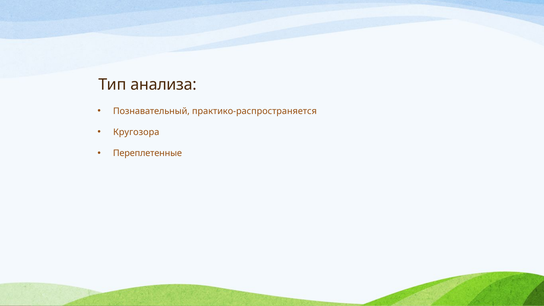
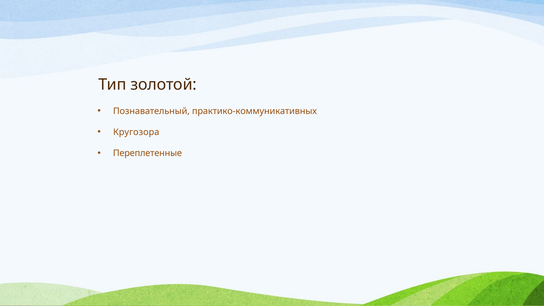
анализа: анализа -> золотой
практико-распространяется: практико-распространяется -> практико-коммуникативных
